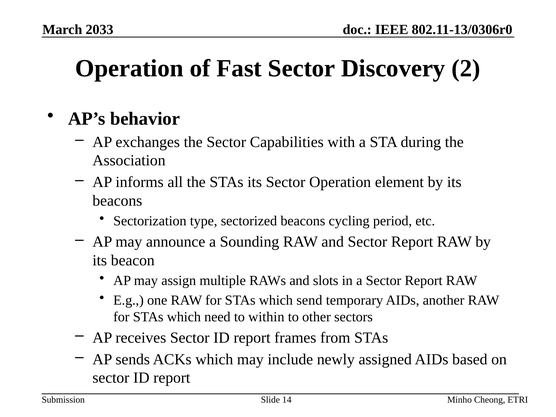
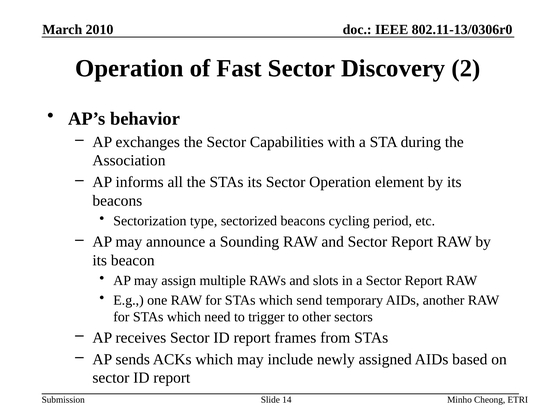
2033: 2033 -> 2010
within: within -> trigger
